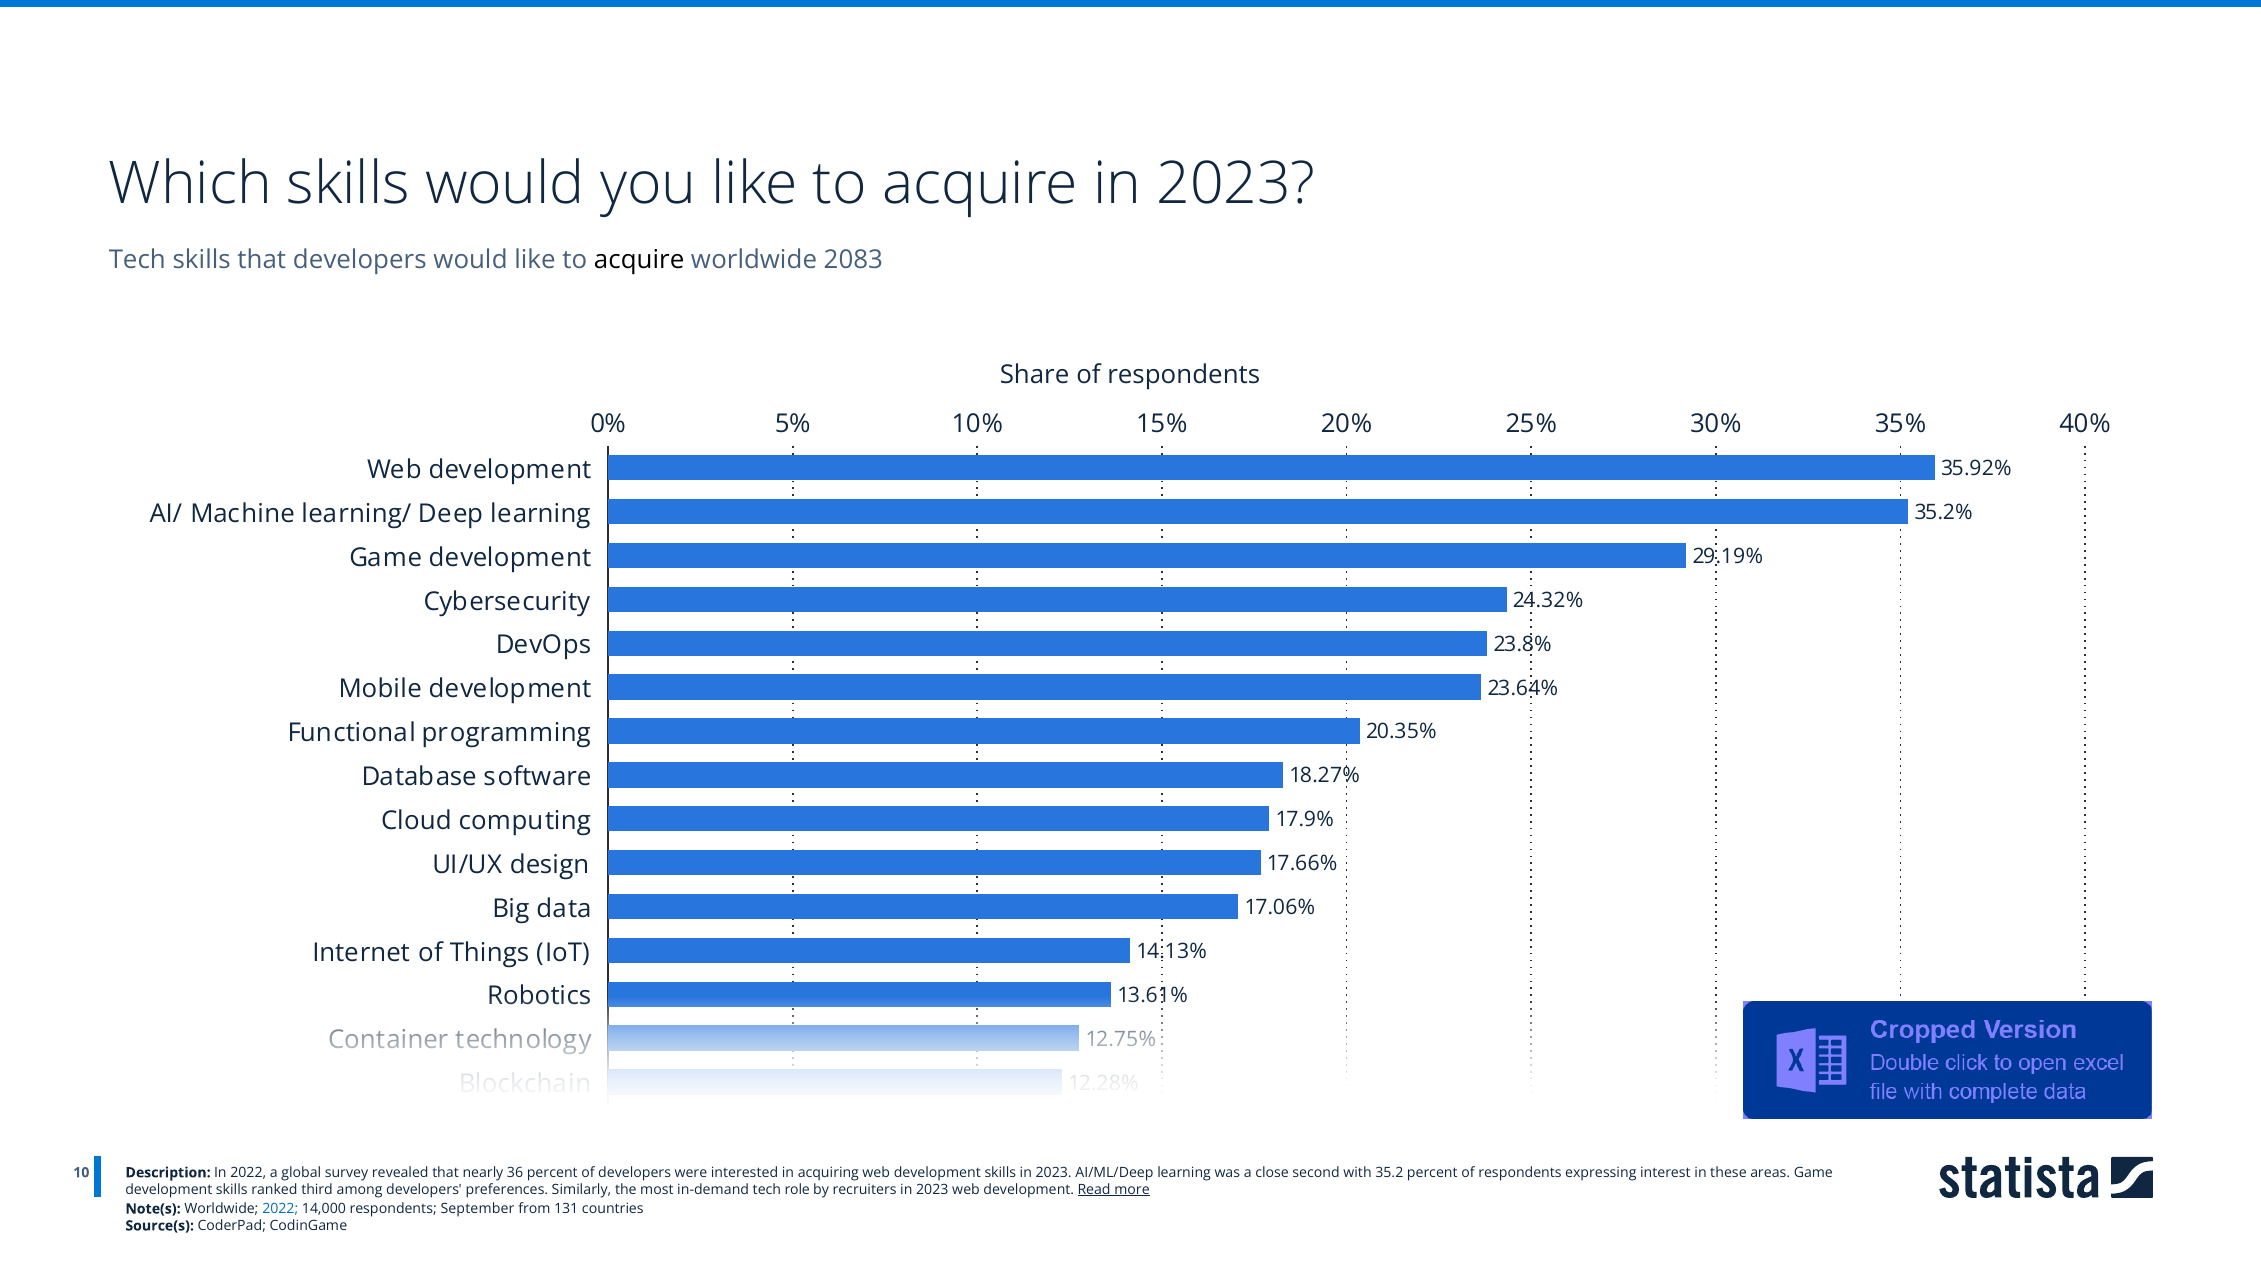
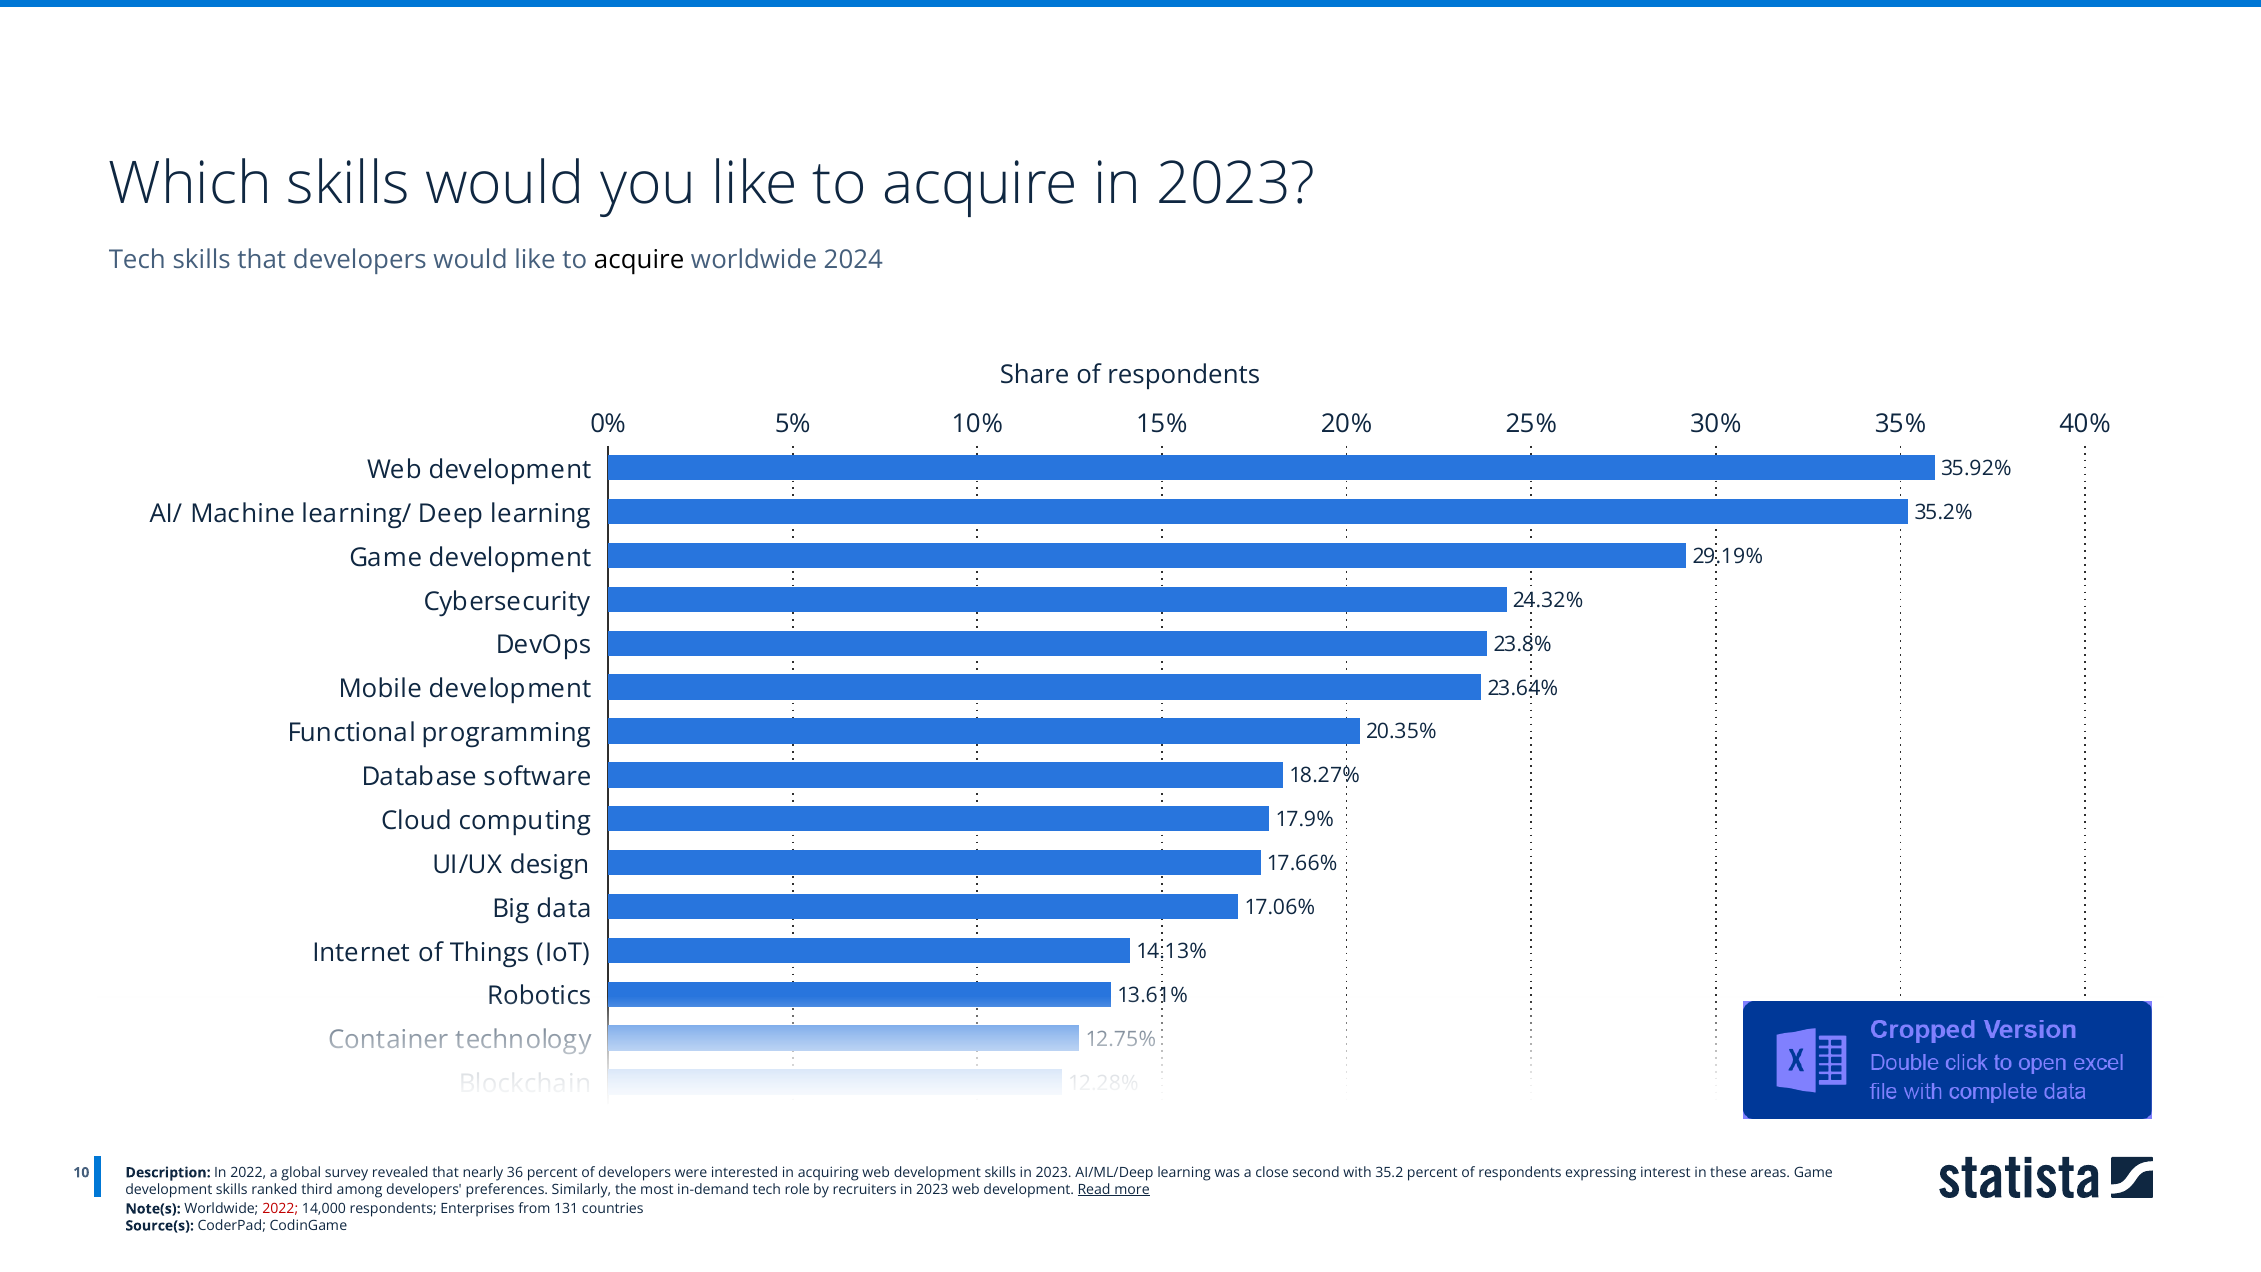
2083: 2083 -> 2024
2022 at (280, 1209) colour: blue -> red
September: September -> Enterprises
